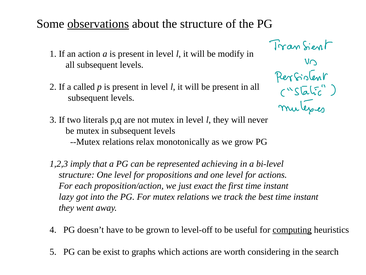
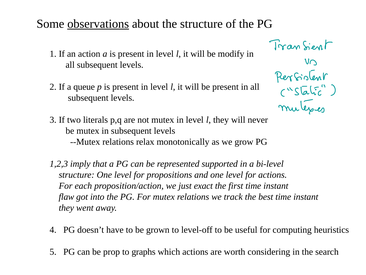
called: called -> queue
achieving: achieving -> supported
lazy: lazy -> flaw
computing underline: present -> none
exist: exist -> prop
